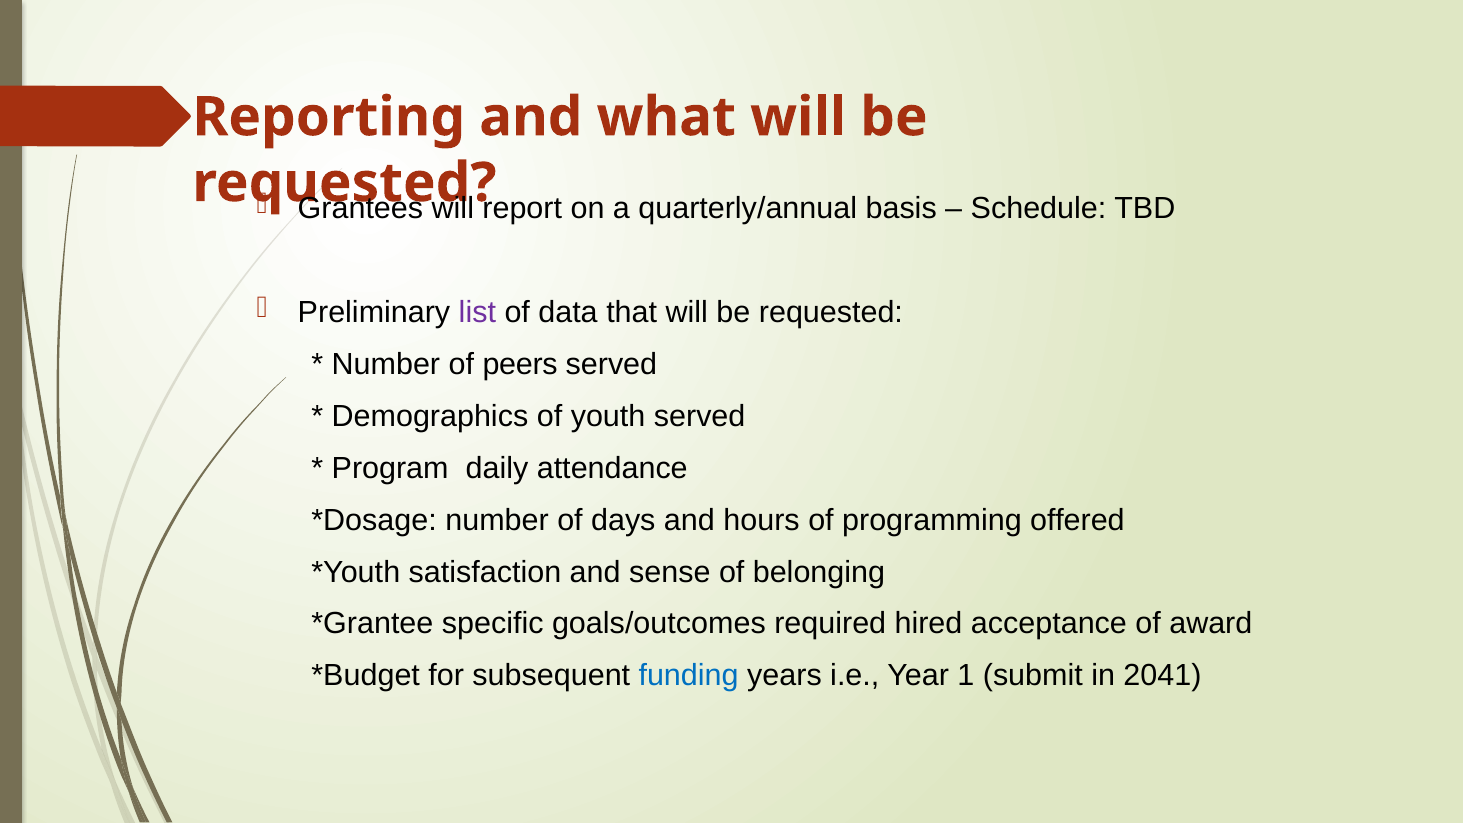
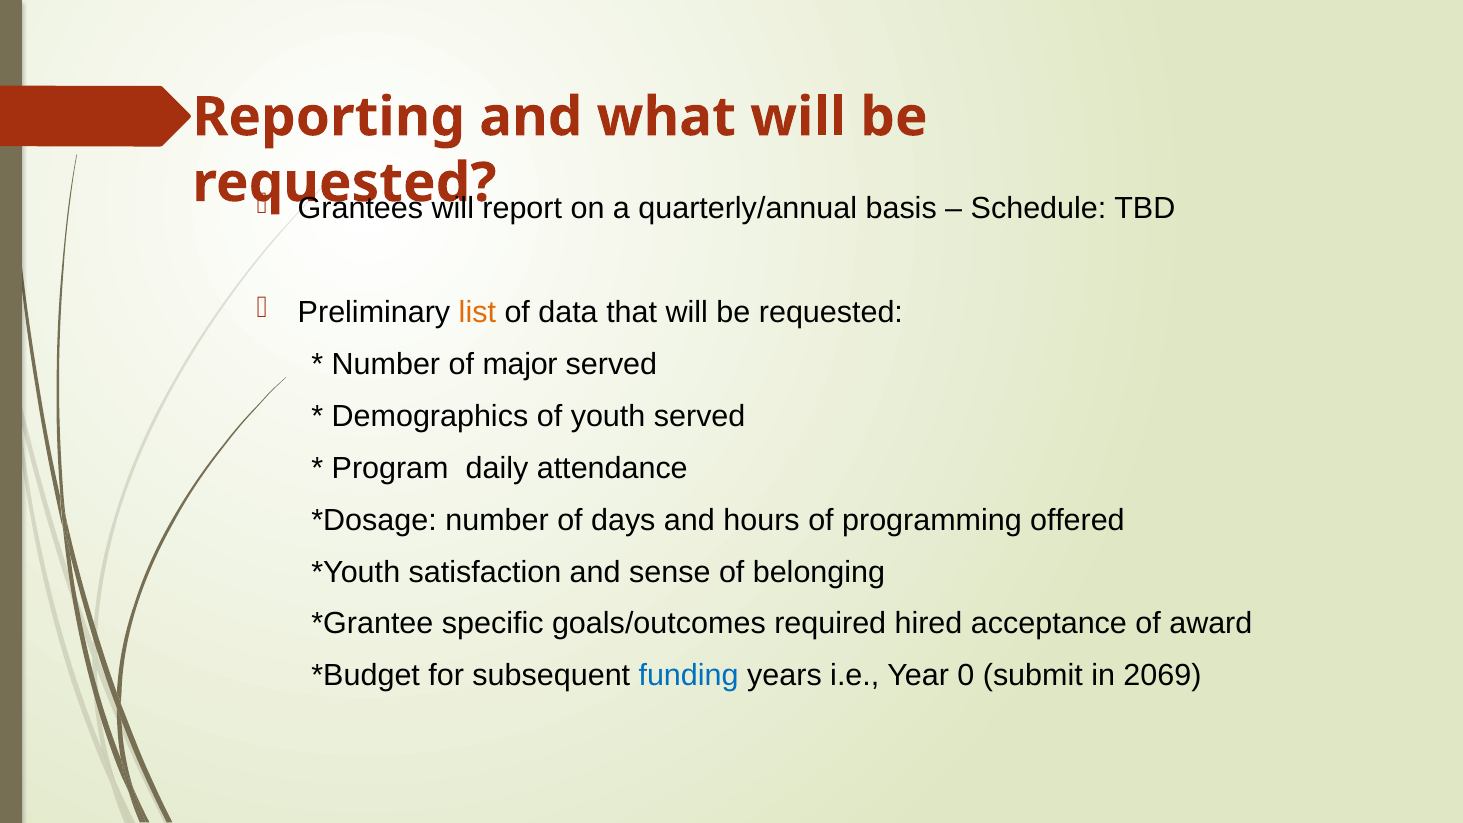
list colour: purple -> orange
peers: peers -> major
1: 1 -> 0
2041: 2041 -> 2069
